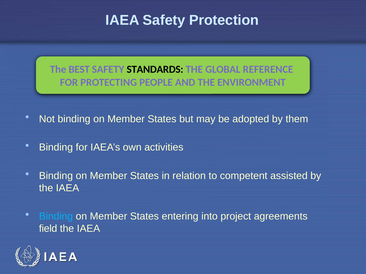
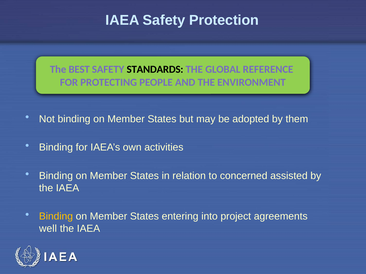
competent: competent -> concerned
Binding at (56, 217) colour: light blue -> yellow
field: field -> well
